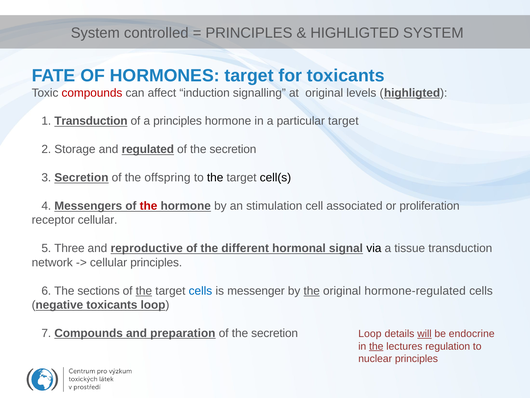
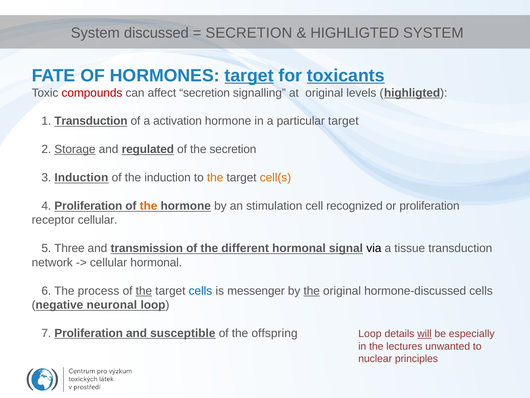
controlled: controlled -> discussed
PRINCIPLES at (249, 33): PRINCIPLES -> SECRETION
target at (249, 75) underline: none -> present
toxicants at (346, 75) underline: none -> present
affect induction: induction -> secretion
a principles: principles -> activation
Storage underline: none -> present
3 Secretion: Secretion -> Induction
the offspring: offspring -> induction
the at (215, 177) colour: black -> orange
cell(s colour: black -> orange
4 Messengers: Messengers -> Proliferation
the at (149, 206) colour: red -> orange
associated: associated -> recognized
reproductive: reproductive -> transmission
cellular principles: principles -> hormonal
sections: sections -> process
hormone-regulated: hormone-regulated -> hormone-discussed
negative toxicants: toxicants -> neuronal
7 Compounds: Compounds -> Proliferation
preparation: preparation -> susceptible
secretion at (275, 333): secretion -> offspring
endocrine: endocrine -> especially
the at (376, 346) underline: present -> none
regulation: regulation -> unwanted
